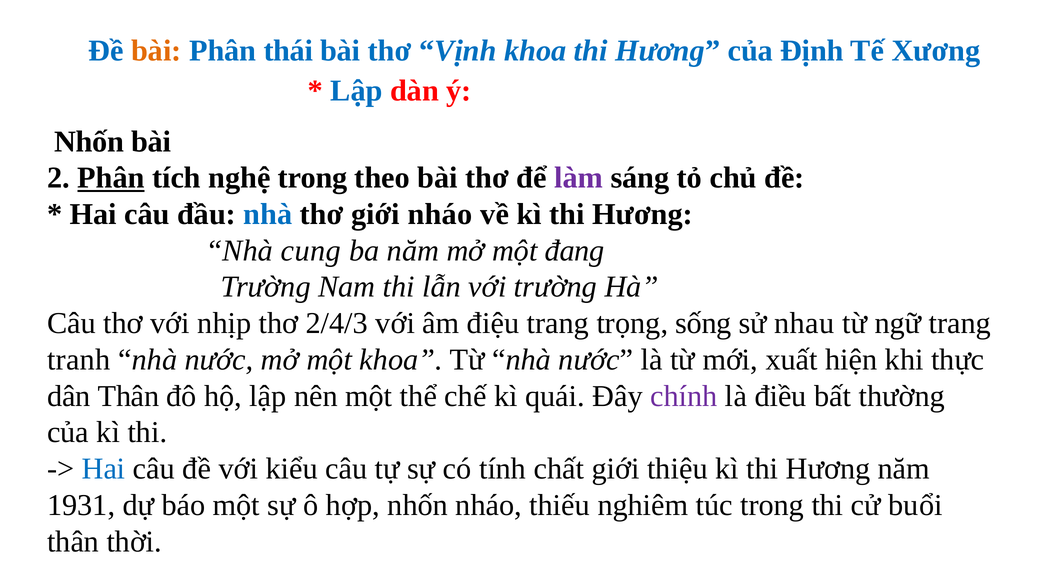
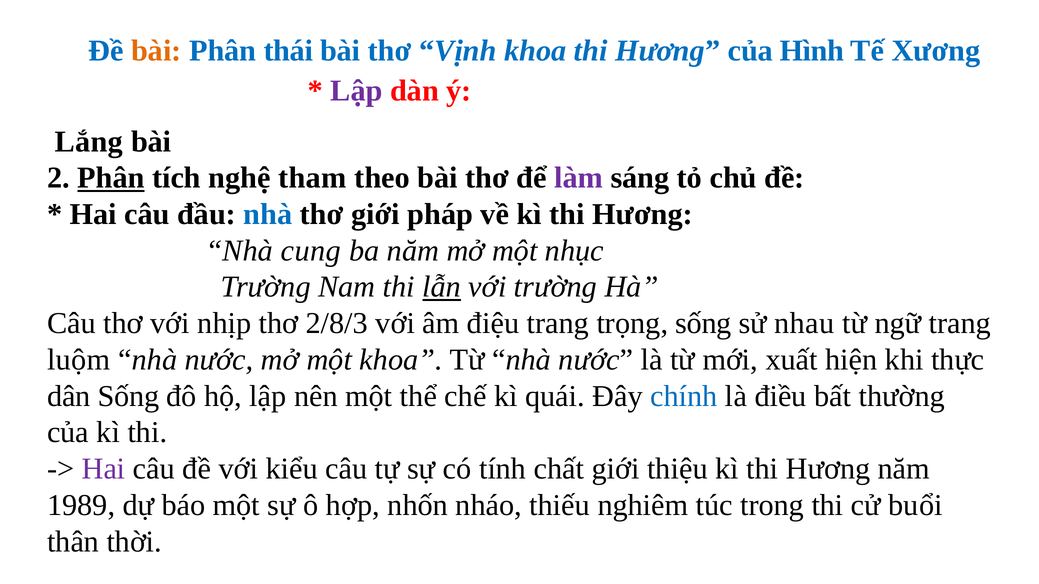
Định: Định -> Hình
Lập colour: blue -> purple
Nhốn at (89, 142): Nhốn -> Lắng
nghệ trong: trong -> tham
giới nháo: nháo -> pháp
đang: đang -> nhục
lẫn underline: none -> present
2/4/3: 2/4/3 -> 2/8/3
tranh: tranh -> luộm
dân Thân: Thân -> Sống
chính colour: purple -> blue
Hai at (104, 469) colour: blue -> purple
1931: 1931 -> 1989
